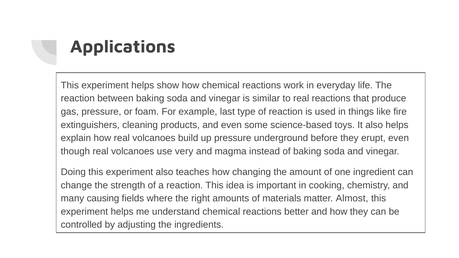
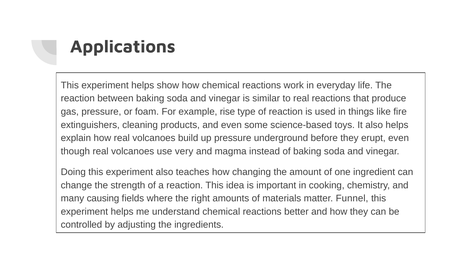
last: last -> rise
Almost: Almost -> Funnel
